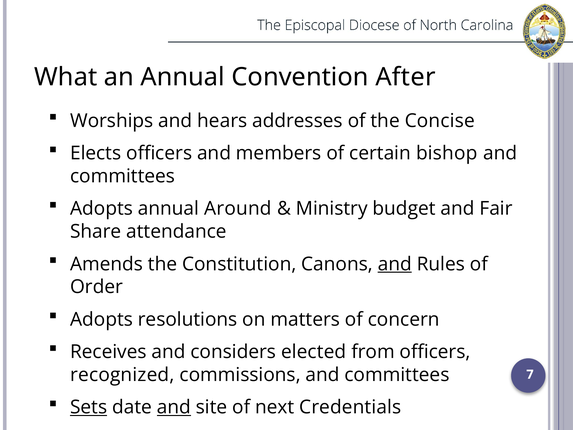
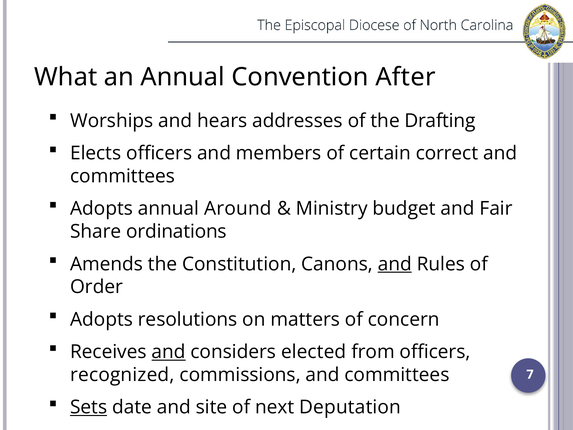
Concise: Concise -> Drafting
bishop: bishop -> correct
attendance: attendance -> ordinations
and at (169, 352) underline: none -> present
and at (174, 407) underline: present -> none
Credentials: Credentials -> Deputation
